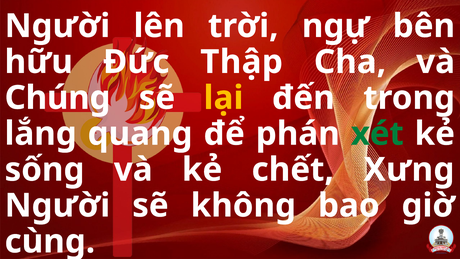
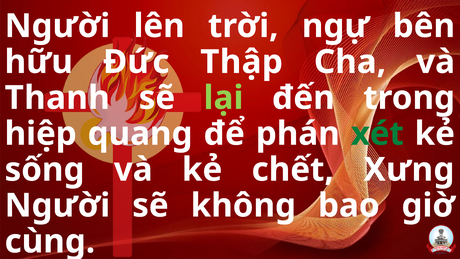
Chúng: Chúng -> Thanh
lại colour: yellow -> light green
lắng: lắng -> hiệp
